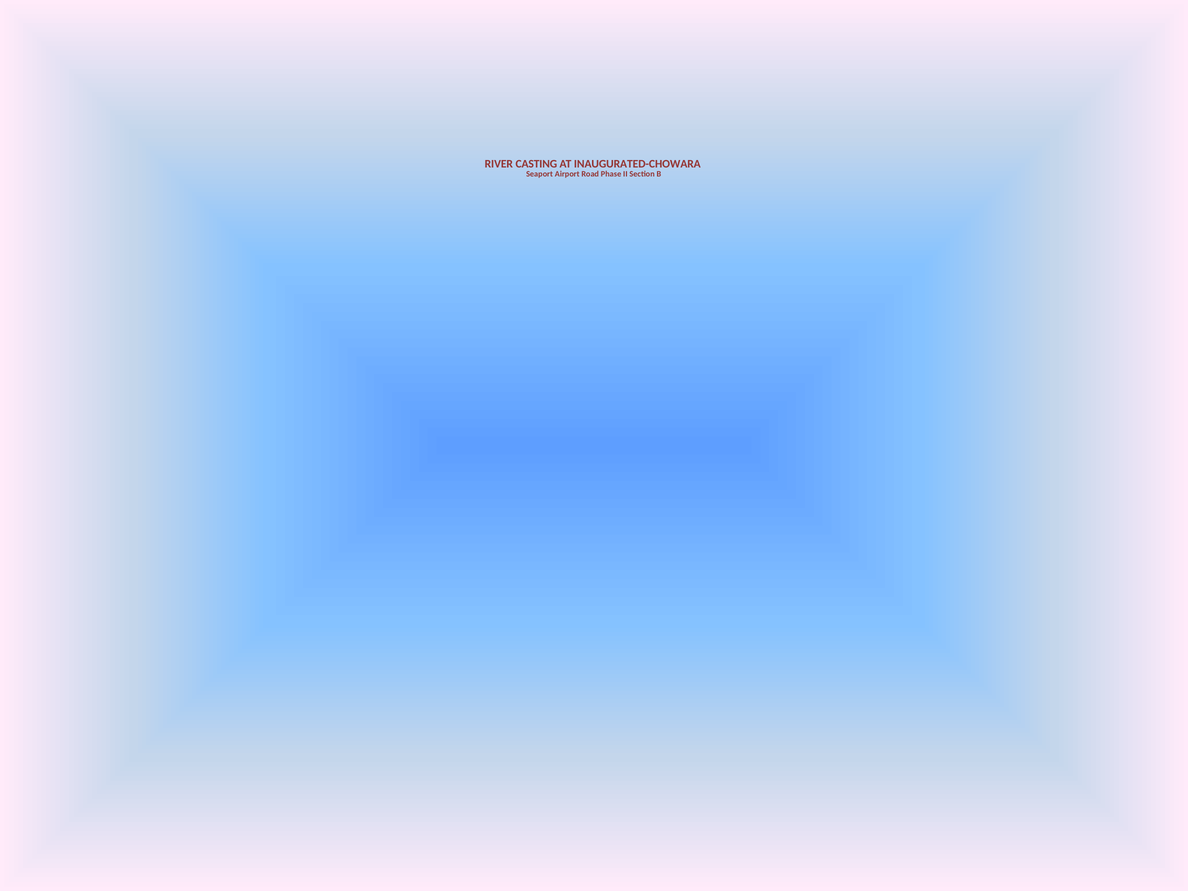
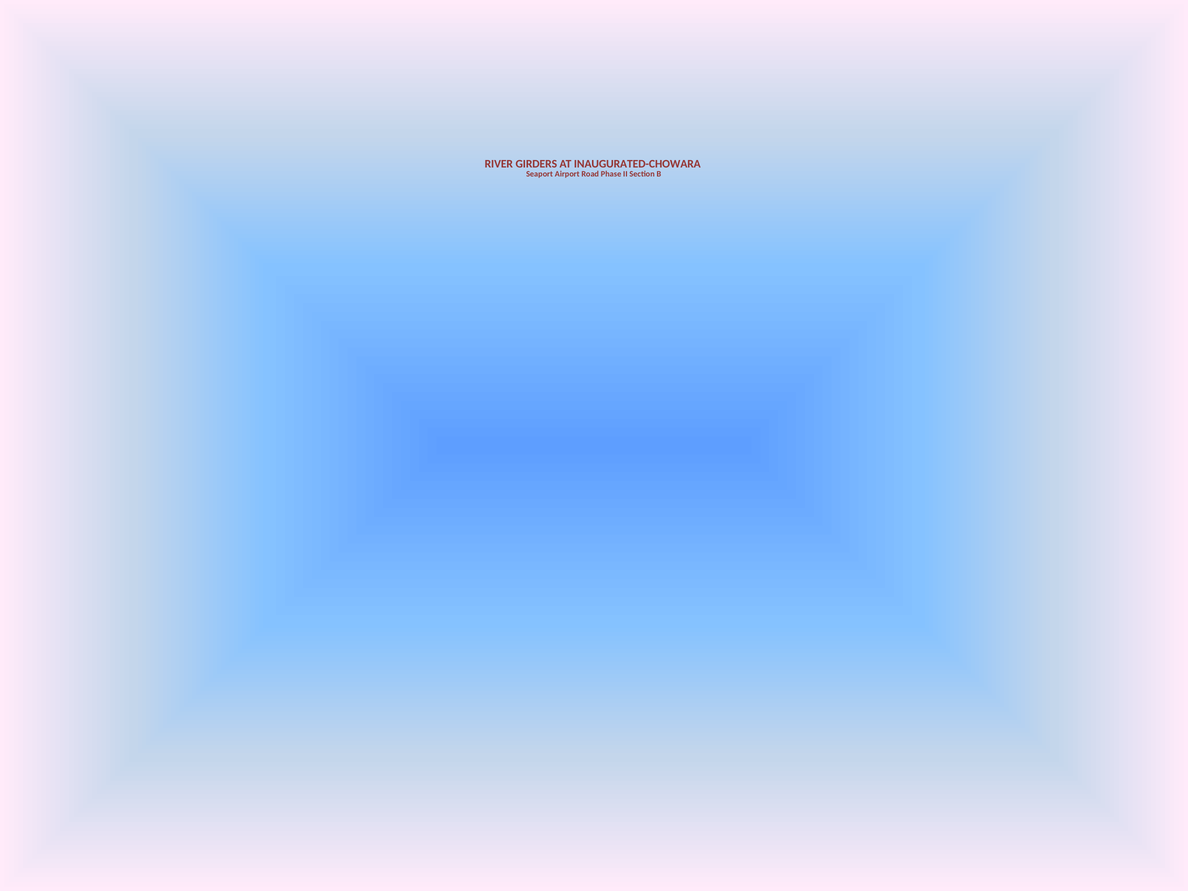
CASTING: CASTING -> GIRDERS
